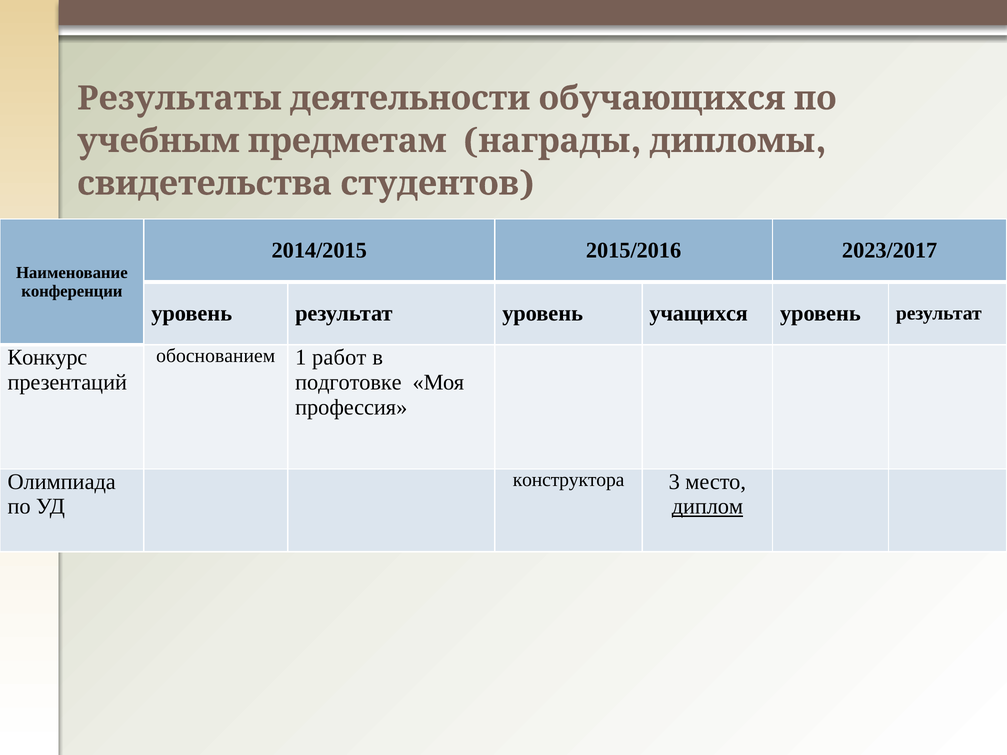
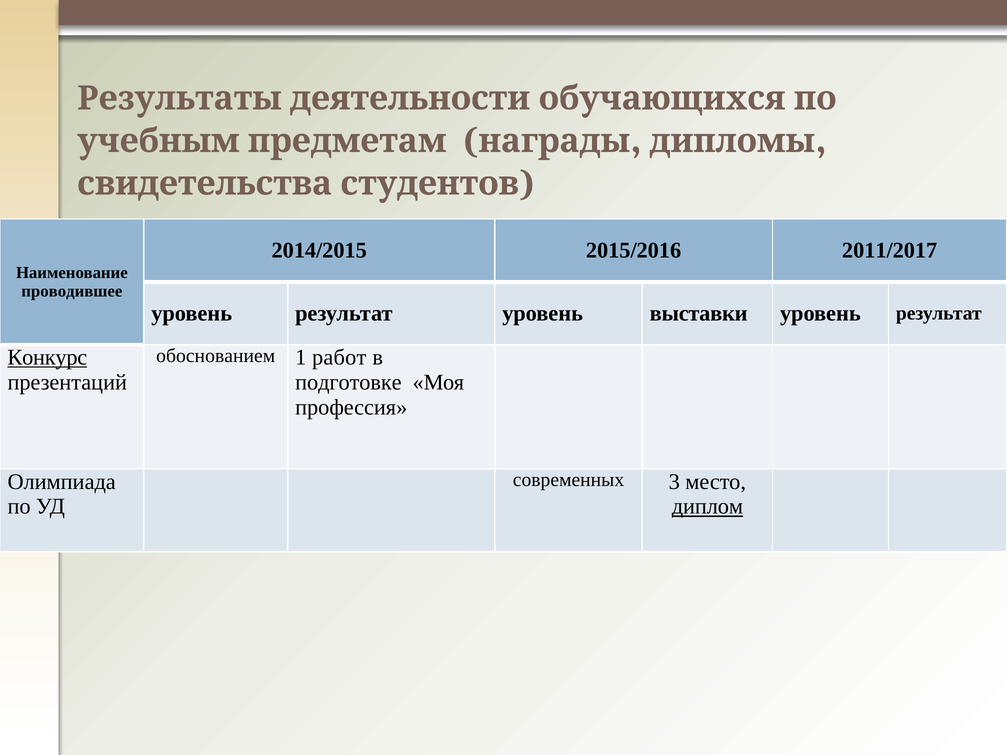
2023/2017: 2023/2017 -> 2011/2017
конференции: конференции -> проводившее
учащихся: учащихся -> выставки
Конкурс underline: none -> present
конструктора: конструктора -> современных
